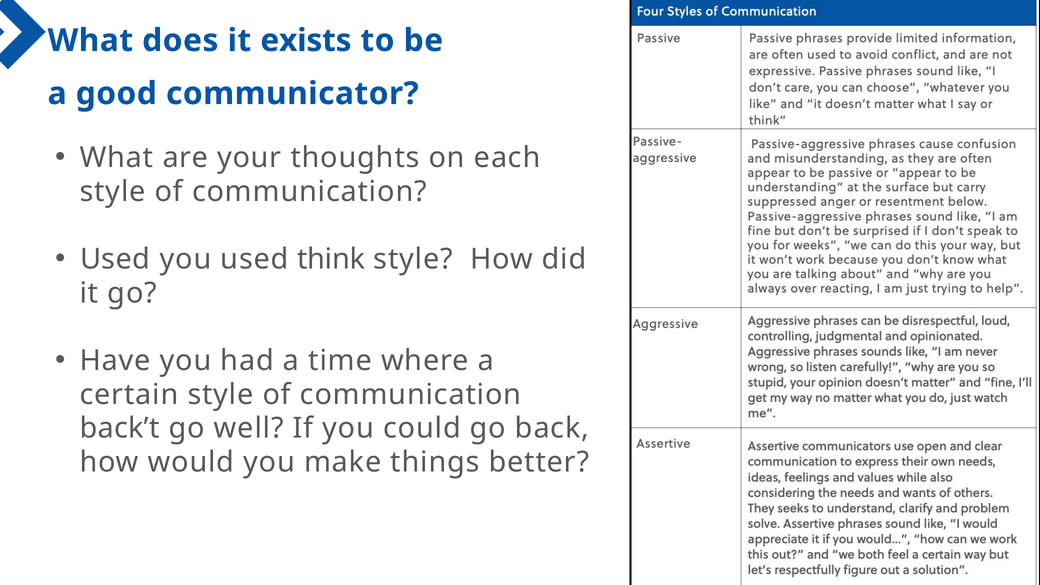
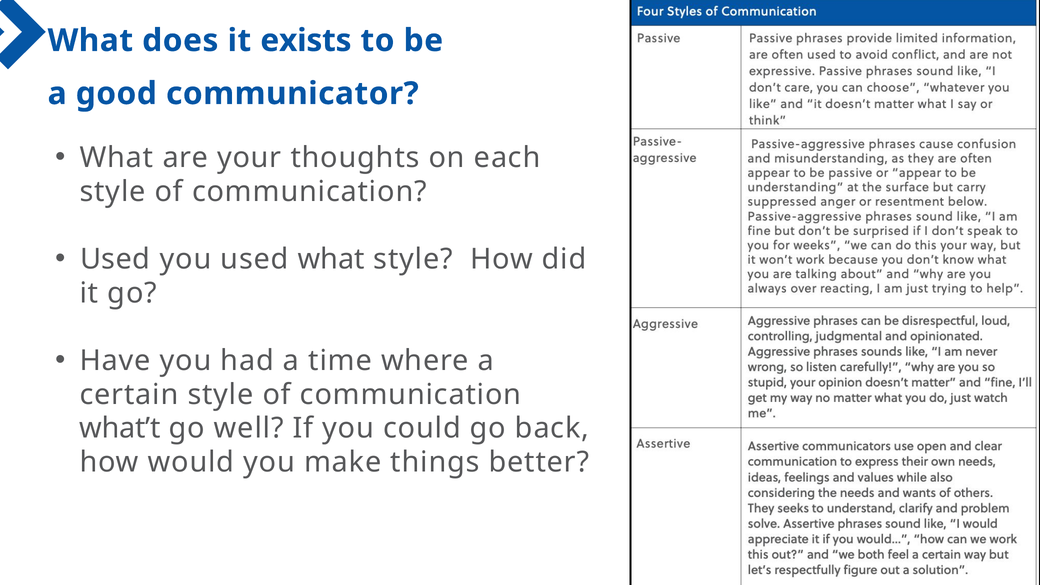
used think: think -> what
back’t: back’t -> what’t
